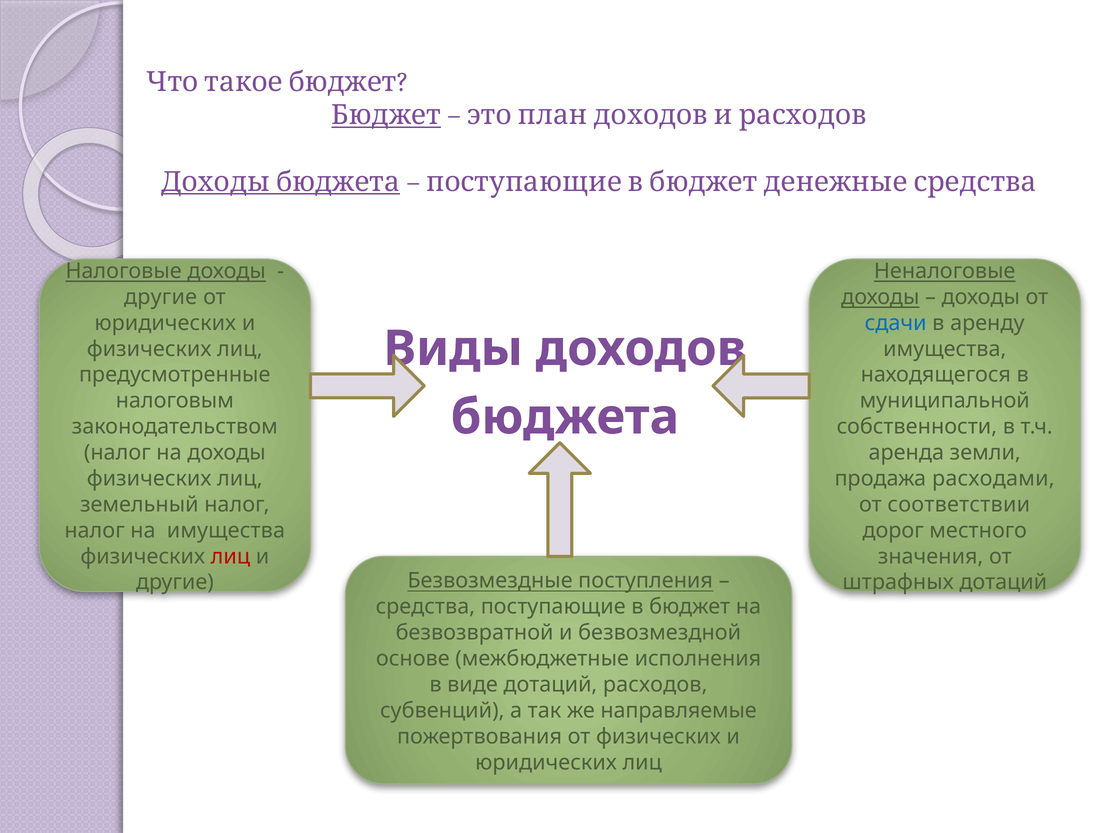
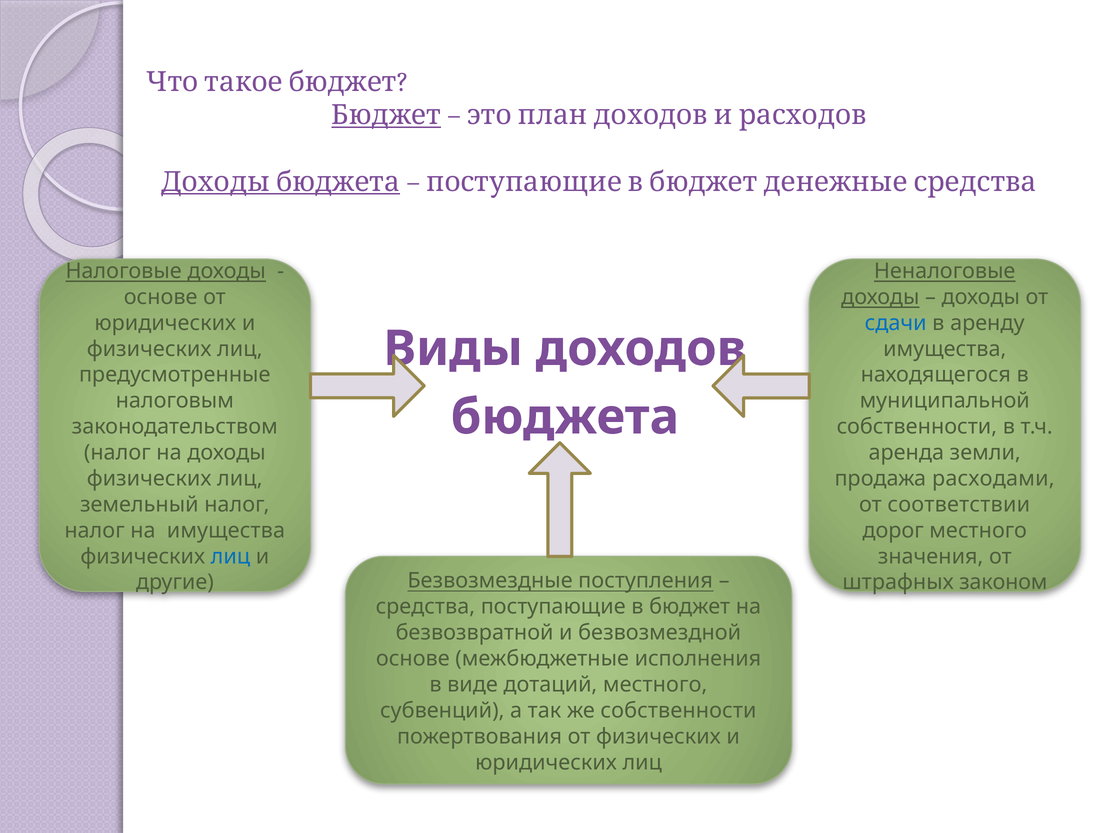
другие at (161, 297): другие -> основе
лиц at (230, 557) colour: red -> blue
штрафных дотаций: дотаций -> законом
дотаций расходов: расходов -> местного
же направляемые: направляемые -> собственности
